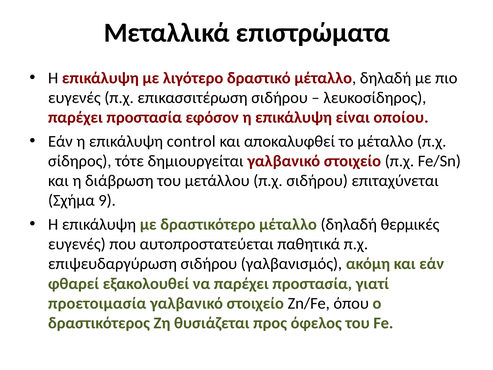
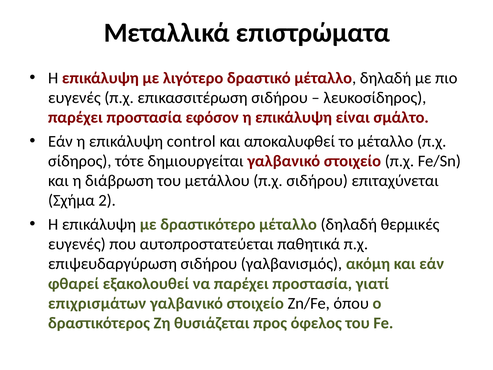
οποίου: οποίου -> σμάλτο
9: 9 -> 2
προετοιμασία: προετοιμασία -> επιχρισμάτων
